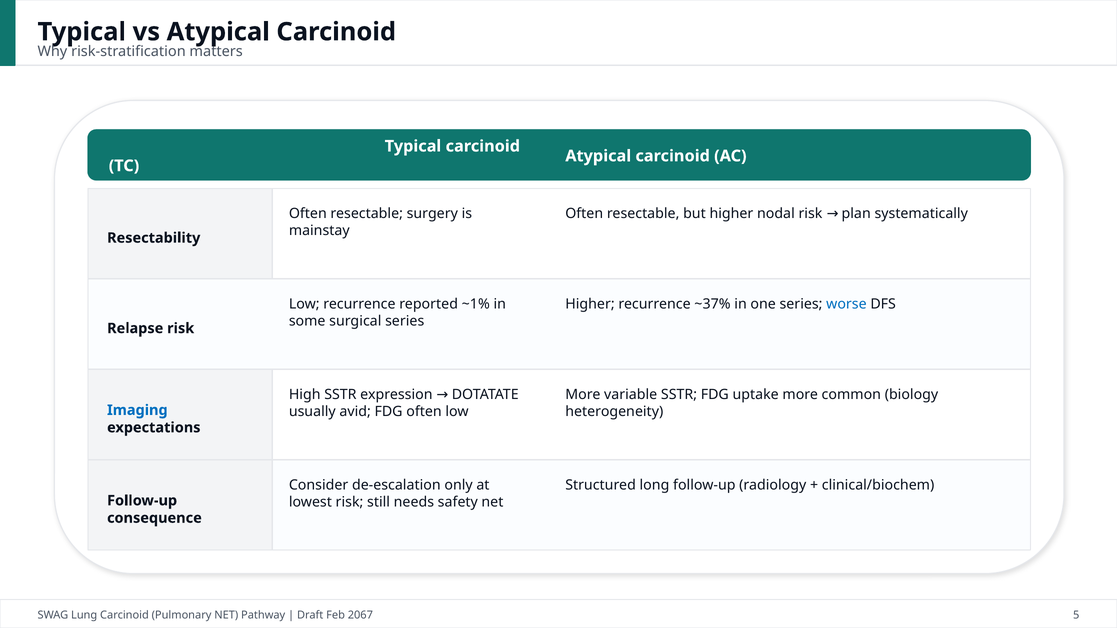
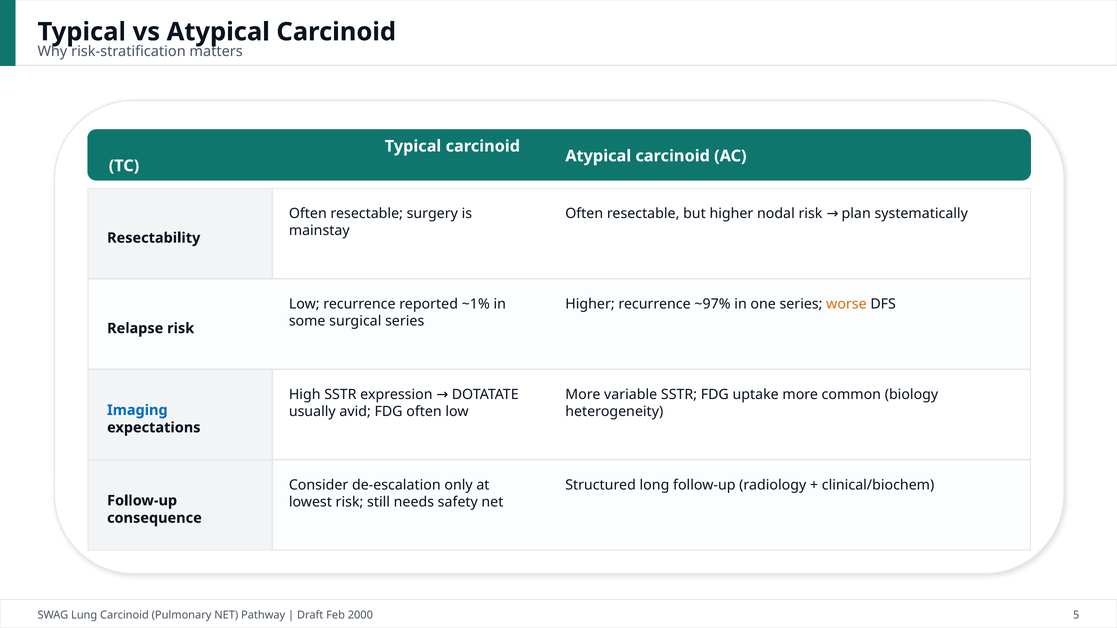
~37%: ~37% -> ~97%
worse colour: blue -> orange
2067: 2067 -> 2000
